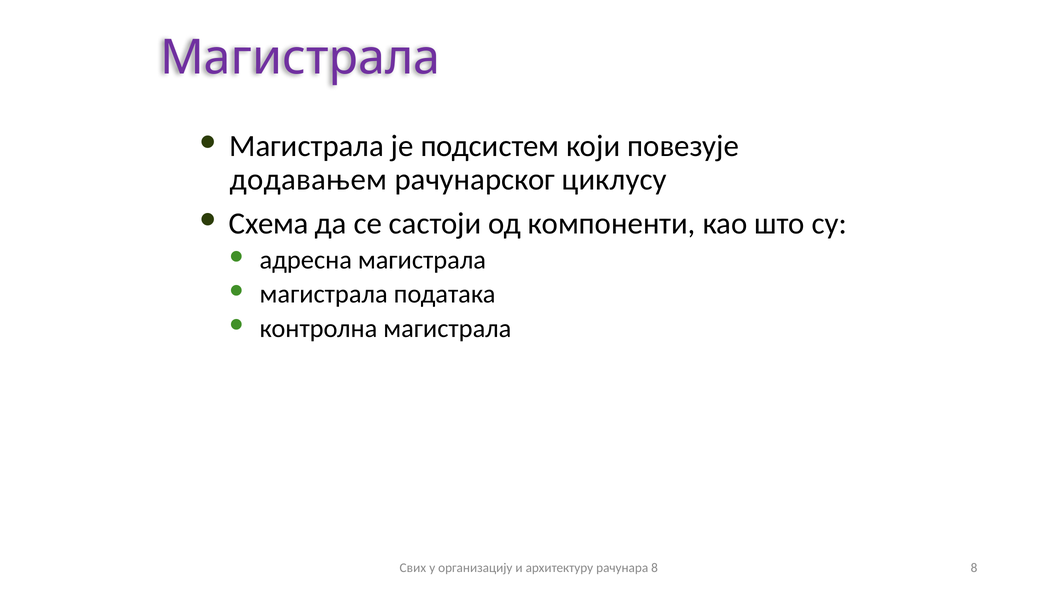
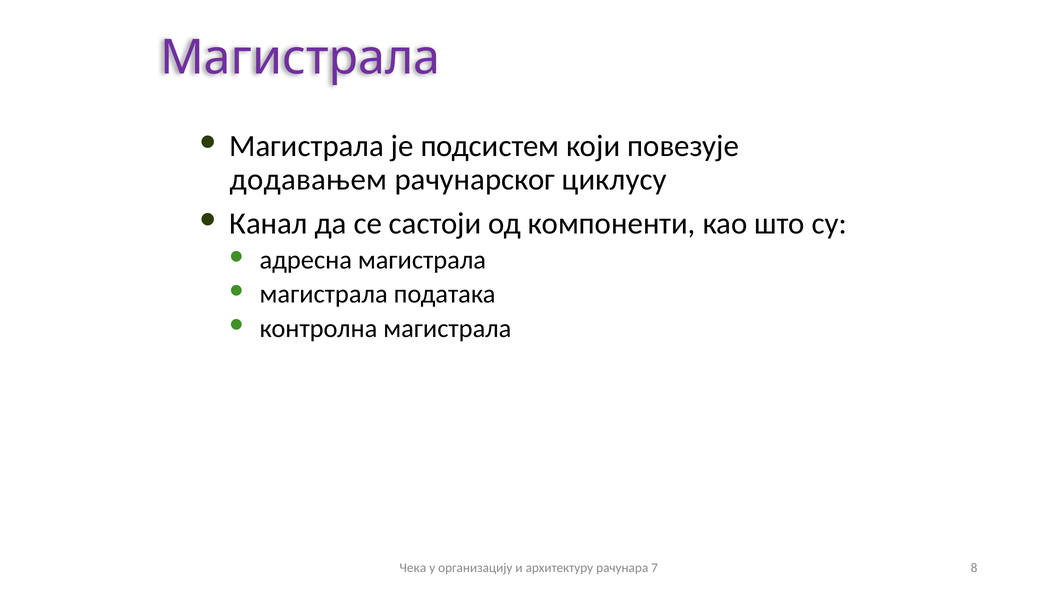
Схема: Схема -> Канал
Свих: Свих -> Чека
рачунара 8: 8 -> 7
